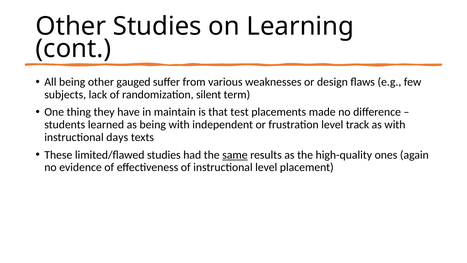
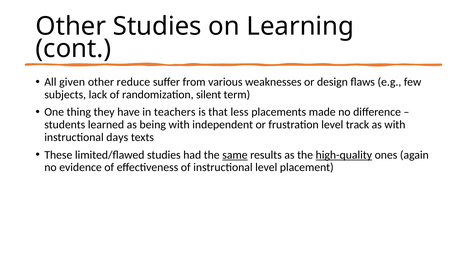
All being: being -> given
gauged: gauged -> reduce
maintain: maintain -> teachers
test: test -> less
high-quality underline: none -> present
